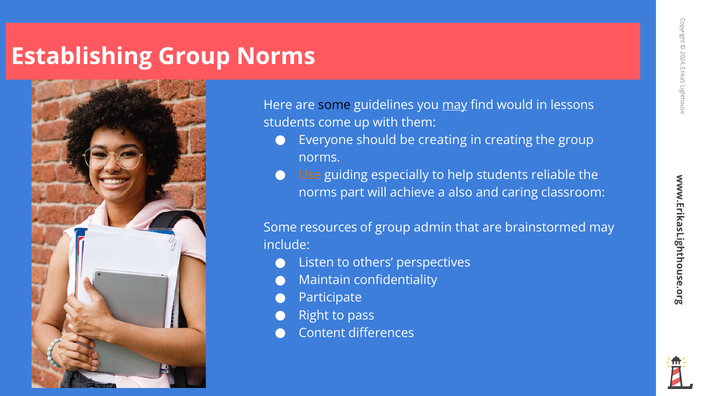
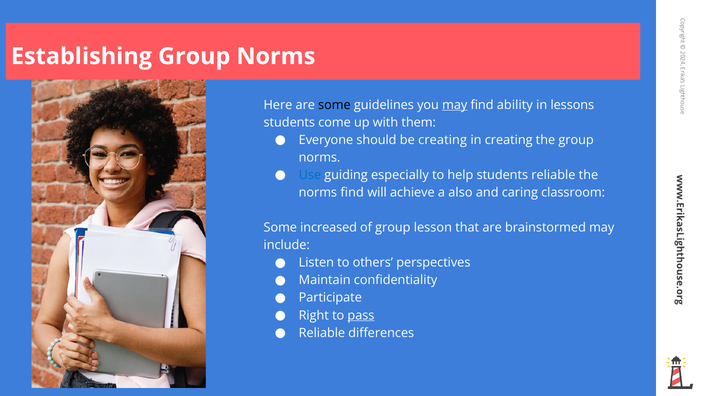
would: would -> ability
Use colour: orange -> blue
norms part: part -> find
resources: resources -> increased
admin: admin -> lesson
pass underline: none -> present
Content at (322, 332): Content -> Reliable
